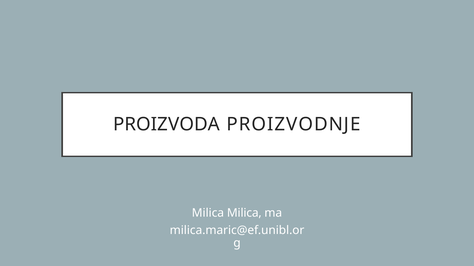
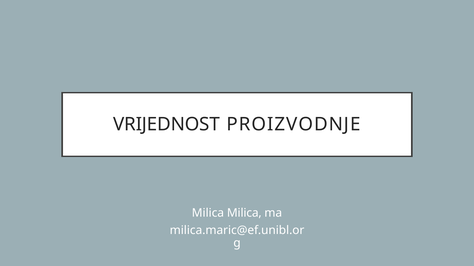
PROIZVODA: PROIZVODA -> VRIJEDNOST
